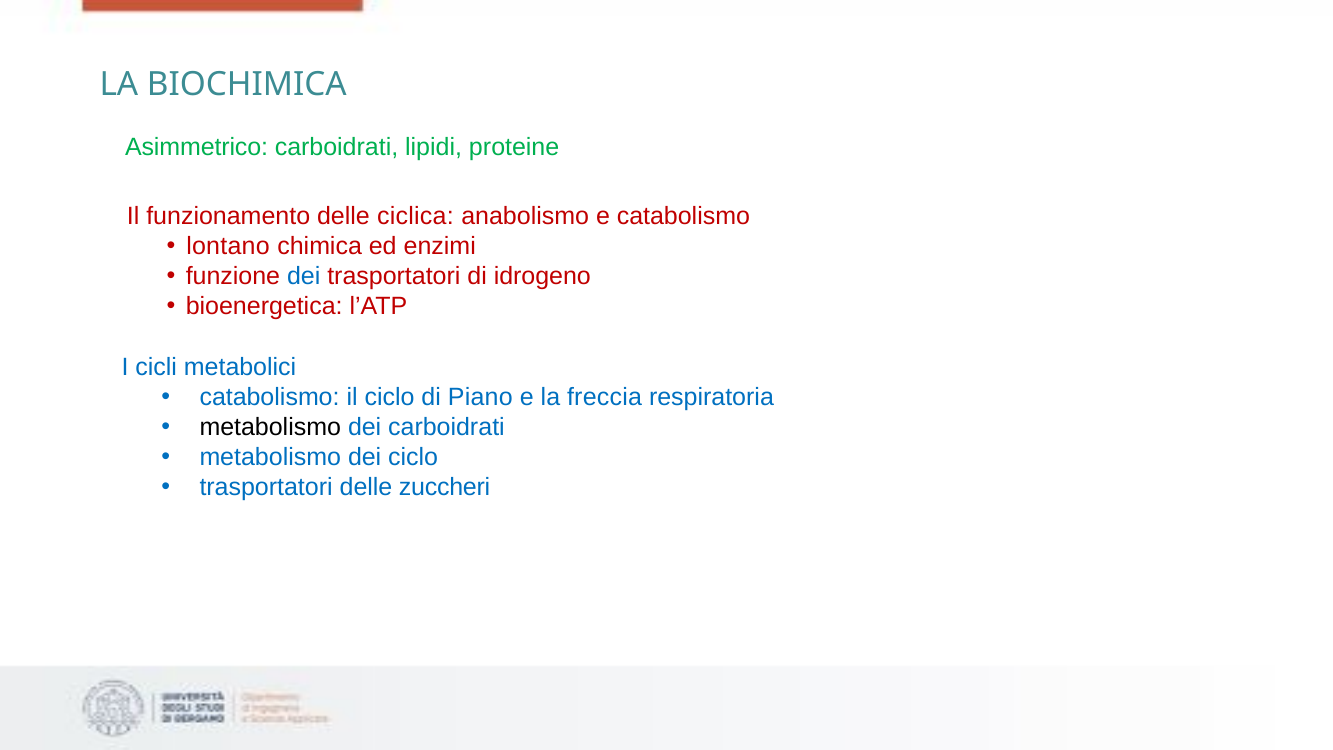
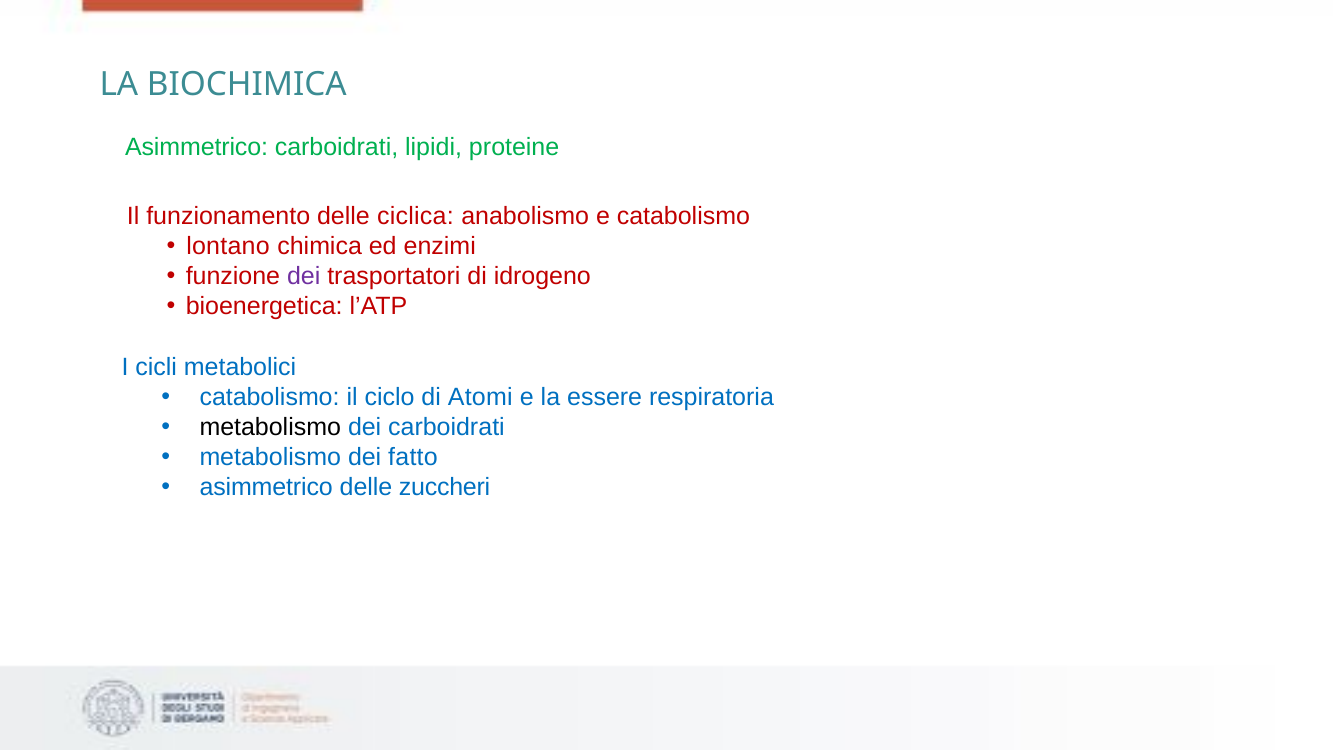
dei at (304, 277) colour: blue -> purple
Piano: Piano -> Atomi
freccia: freccia -> essere
dei ciclo: ciclo -> fatto
trasportatori at (266, 487): trasportatori -> asimmetrico
